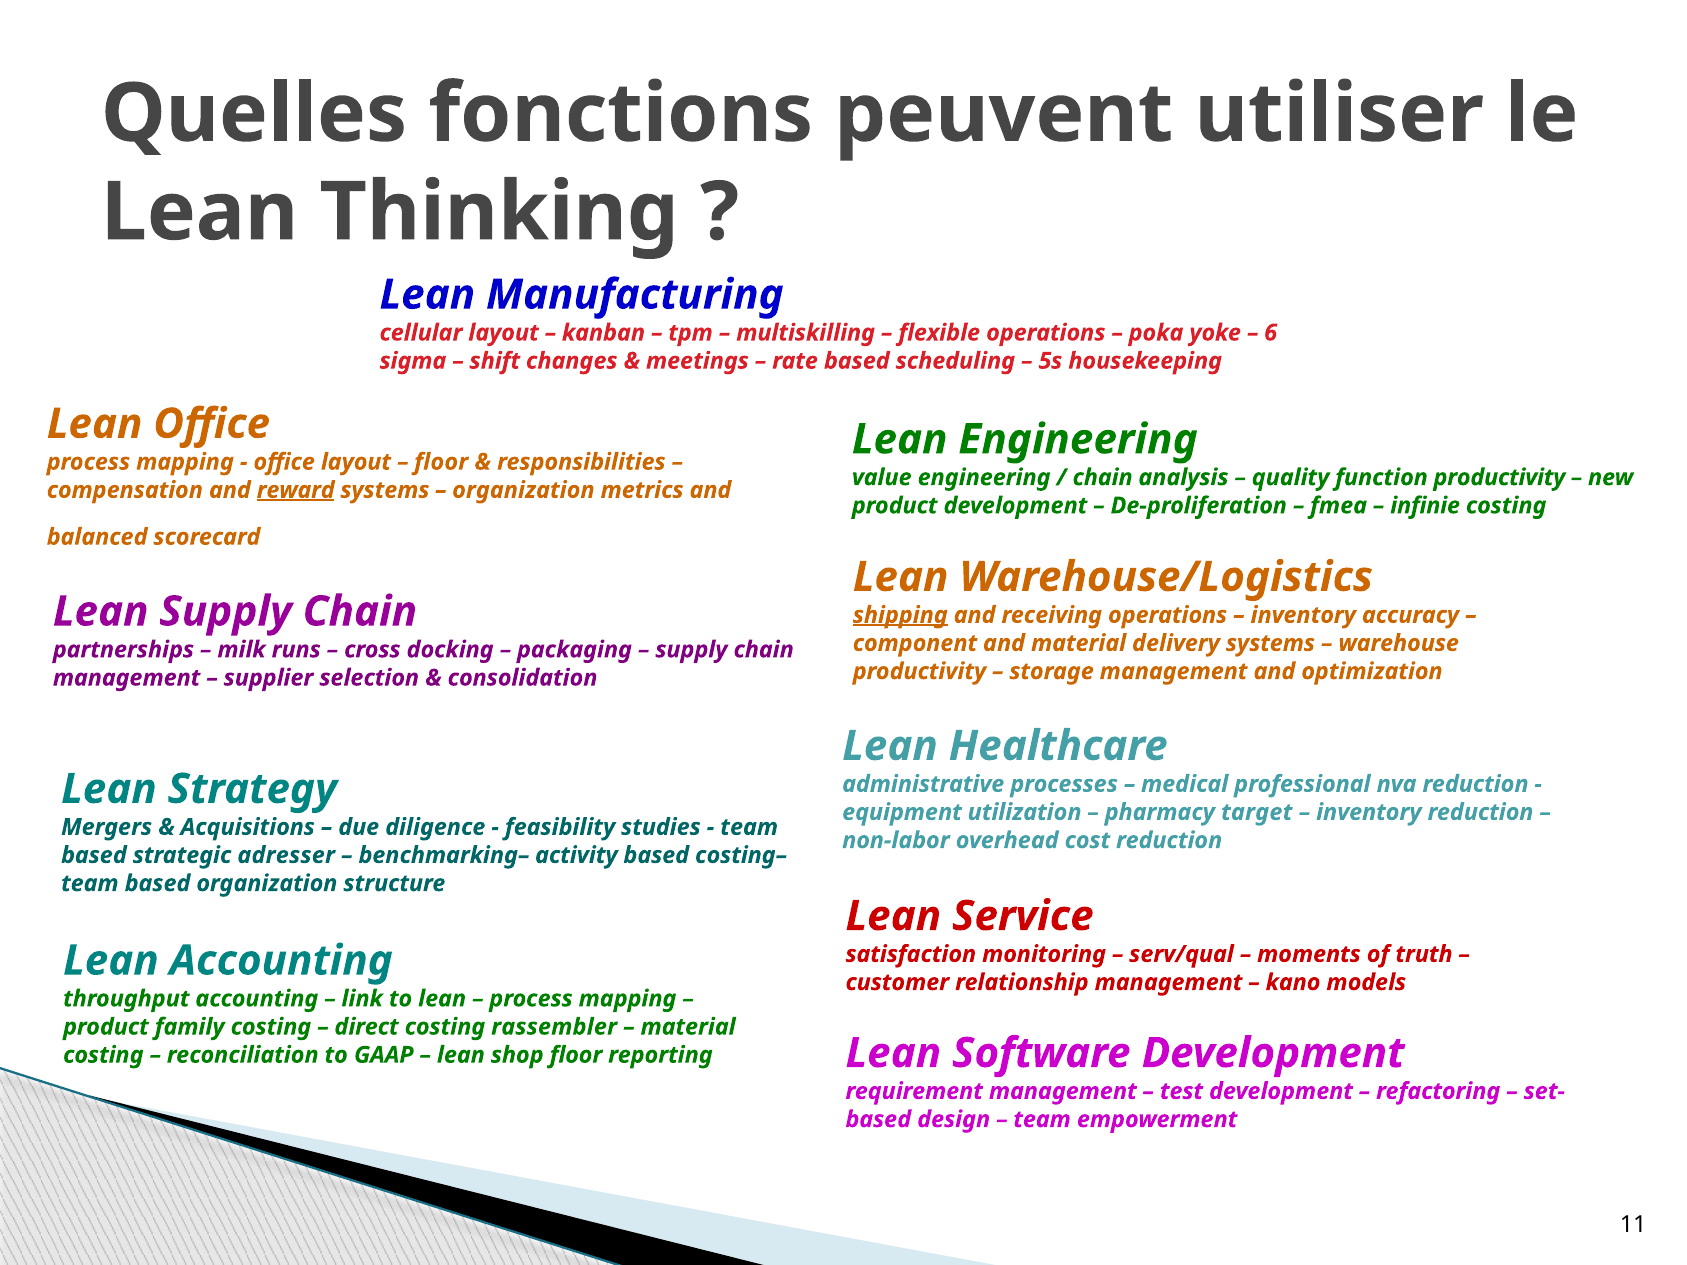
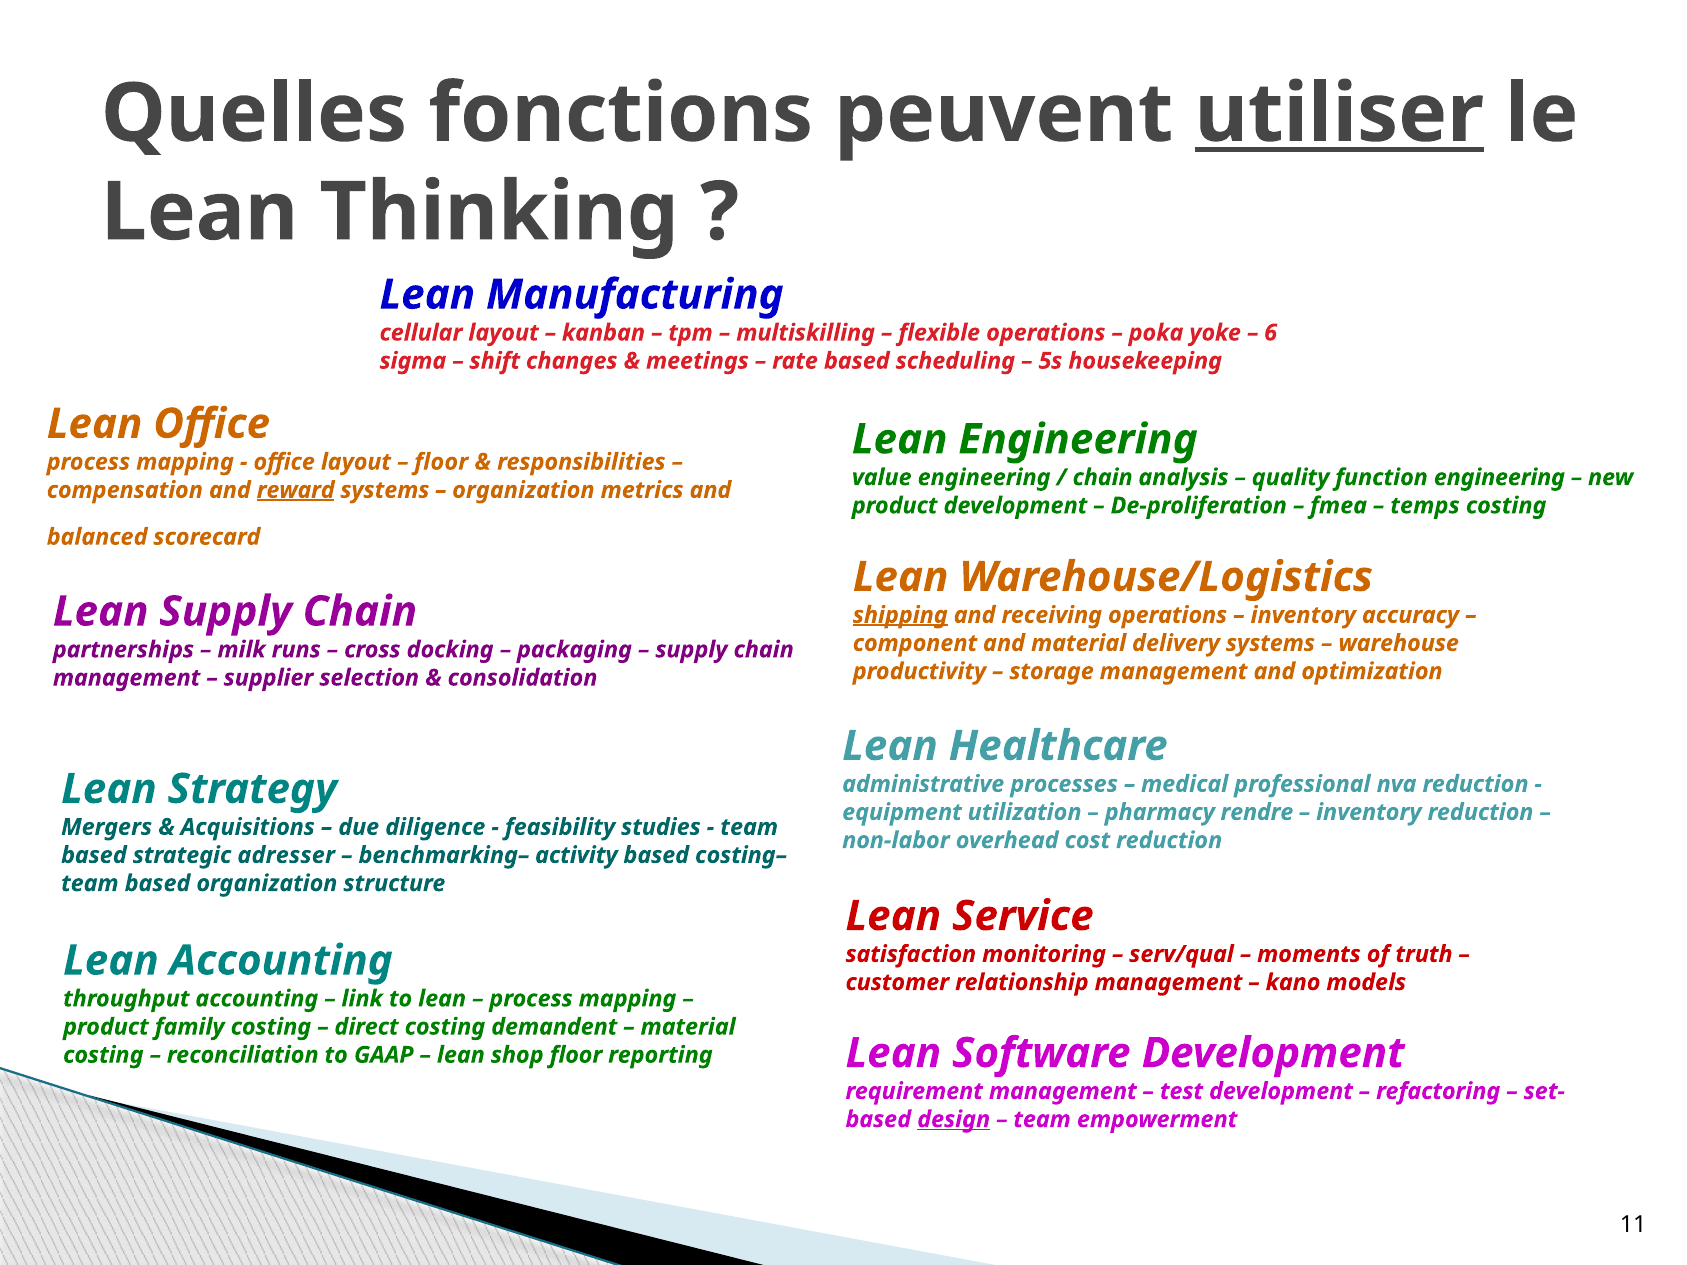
utiliser underline: none -> present
function productivity: productivity -> engineering
infinie: infinie -> temps
target: target -> rendre
rassembler: rassembler -> demandent
design underline: none -> present
